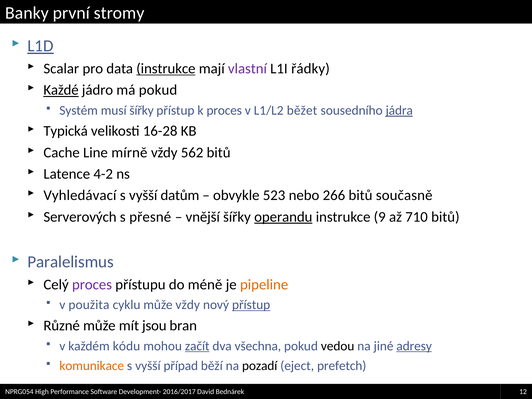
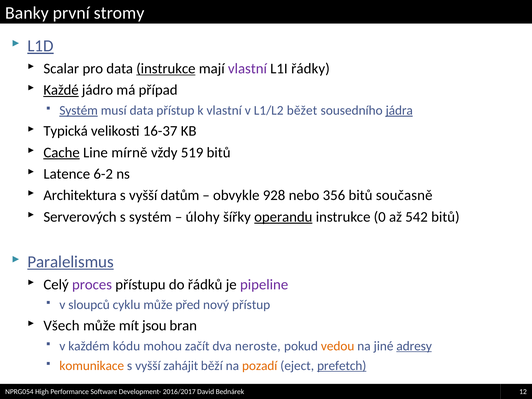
má pokud: pokud -> případ
Systém at (79, 110) underline: none -> present
musí šířky: šířky -> data
k proces: proces -> vlastní
16-28: 16-28 -> 16-37
Cache underline: none -> present
562: 562 -> 519
4-2: 4-2 -> 6-2
Vyhledávací: Vyhledávací -> Architektura
523: 523 -> 928
266: 266 -> 356
s přesné: přesné -> systém
vnější: vnější -> úlohy
9: 9 -> 0
710: 710 -> 542
Paralelismus underline: none -> present
méně: méně -> řádků
pipeline colour: orange -> purple
použita: použita -> sloupců
může vždy: vždy -> před
přístup at (251, 305) underline: present -> none
Různé: Různé -> Všech
začít underline: present -> none
všechna: všechna -> neroste
vedou colour: black -> orange
případ: případ -> zahájit
pozadí colour: black -> orange
prefetch underline: none -> present
